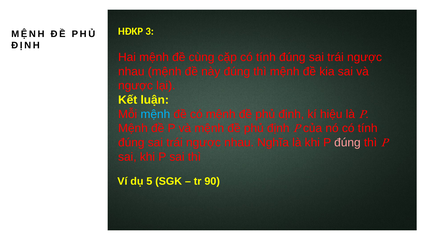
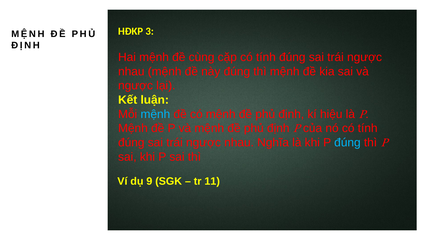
đúng at (347, 143) colour: pink -> light blue
5: 5 -> 9
90: 90 -> 11
